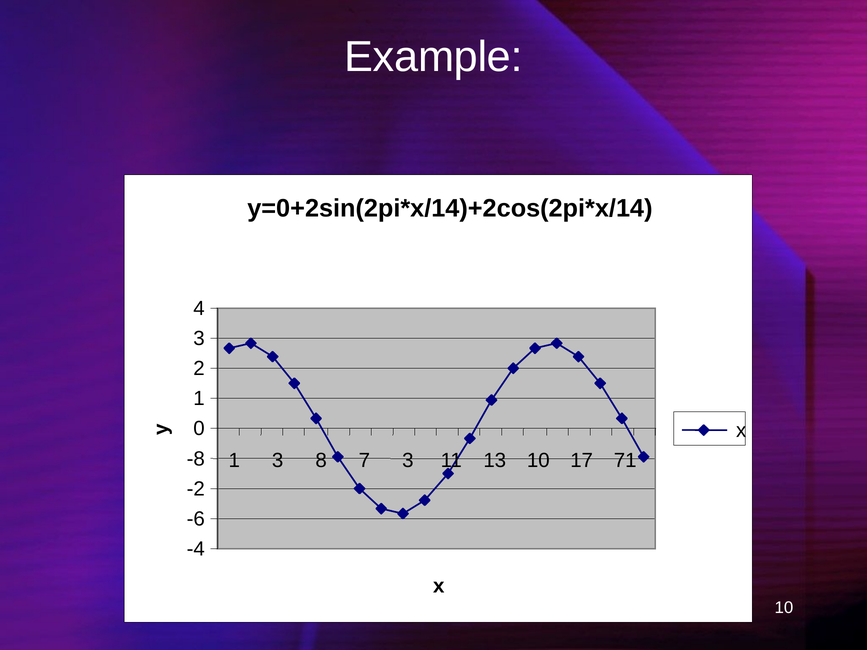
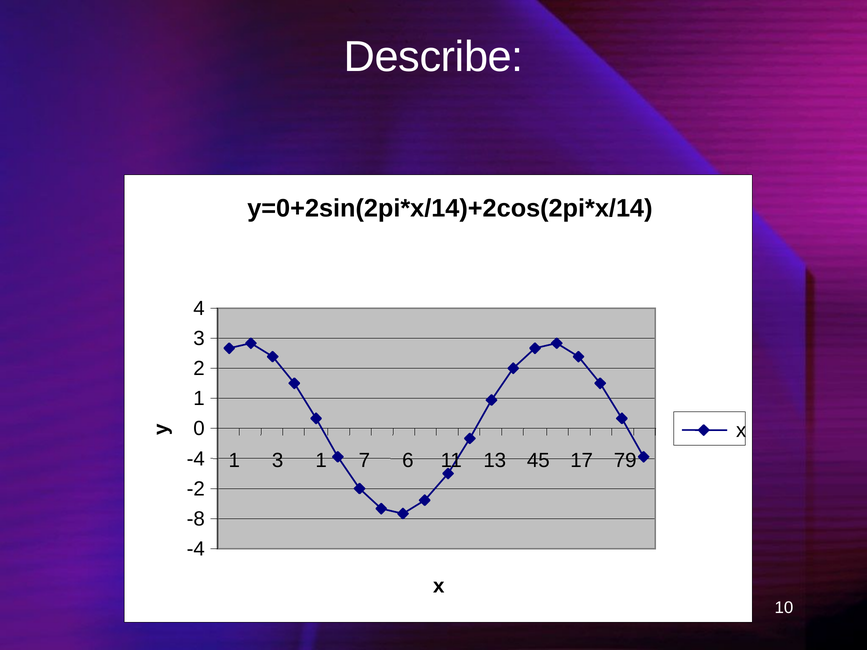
Example: Example -> Describe
-8 at (196, 459): -8 -> -4
3 8: 8 -> 1
7 3: 3 -> 6
13 10: 10 -> 45
71: 71 -> 79
-6: -6 -> -8
